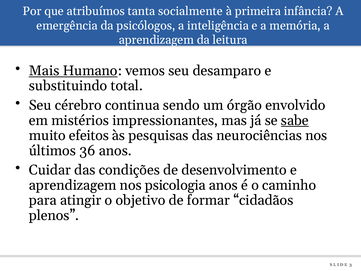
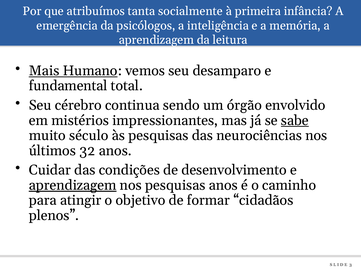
substituindo: substituindo -> fundamental
efeitos: efeitos -> século
36: 36 -> 32
aprendizagem at (73, 185) underline: none -> present
nos psicologia: psicologia -> pesquisas
